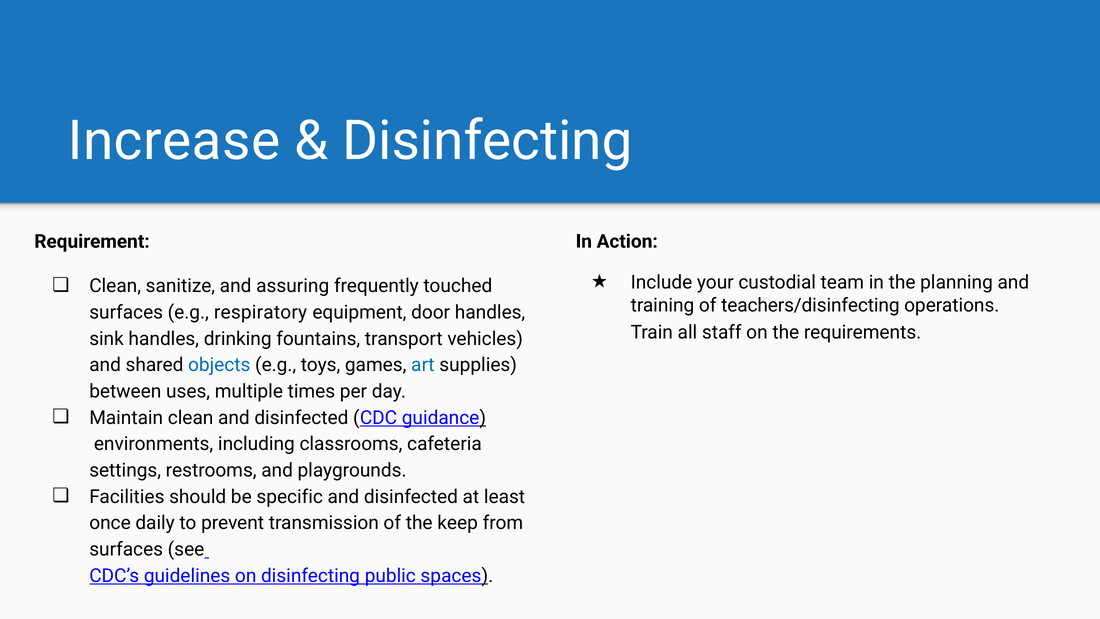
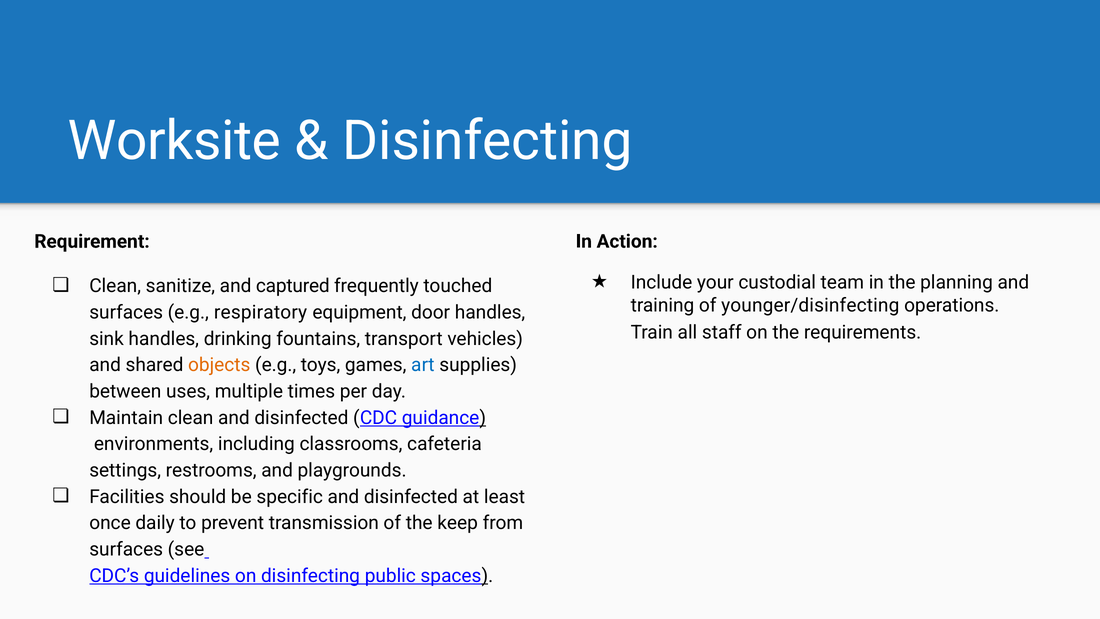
Increase: Increase -> Worksite
assuring: assuring -> captured
teachers/disinfecting: teachers/disinfecting -> younger/disinfecting
objects colour: blue -> orange
